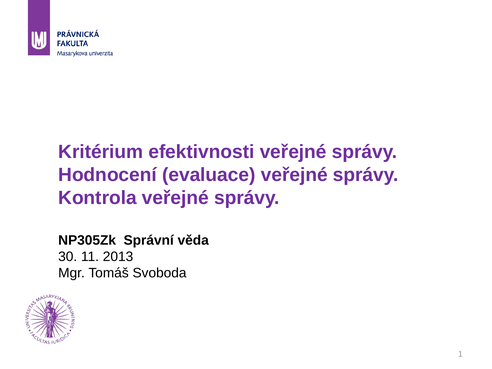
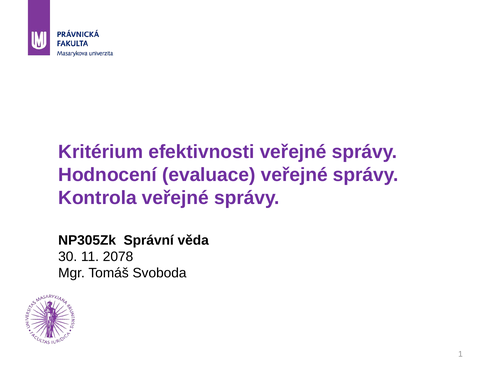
2013: 2013 -> 2078
